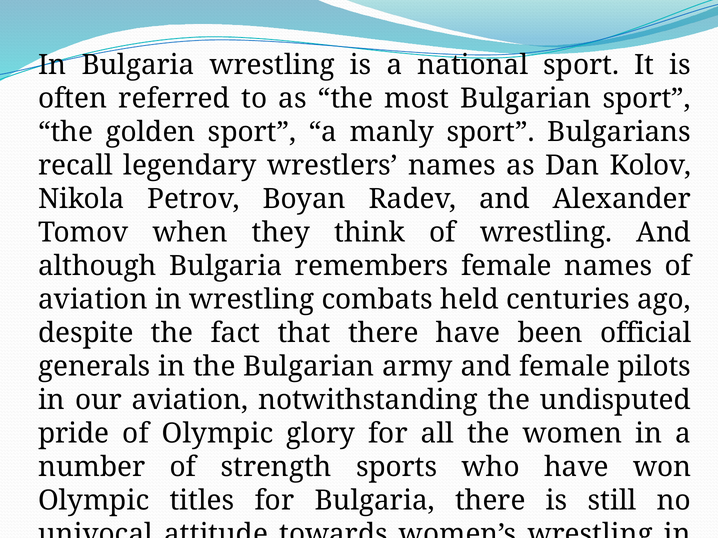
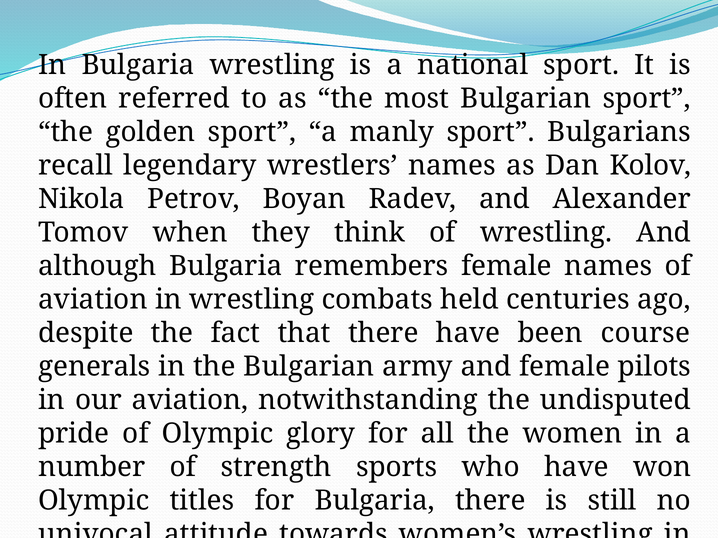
official: official -> course
